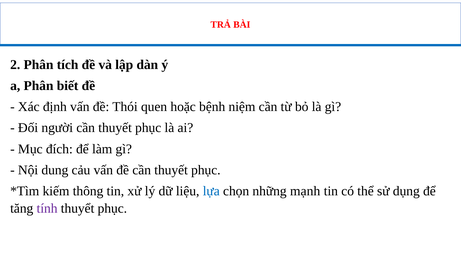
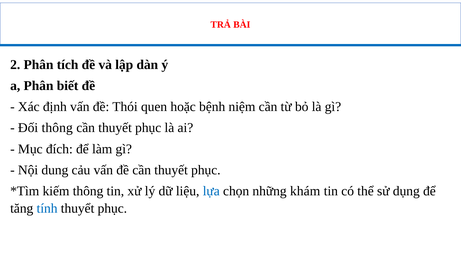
Đối người: người -> thông
mạnh: mạnh -> khám
tính colour: purple -> blue
